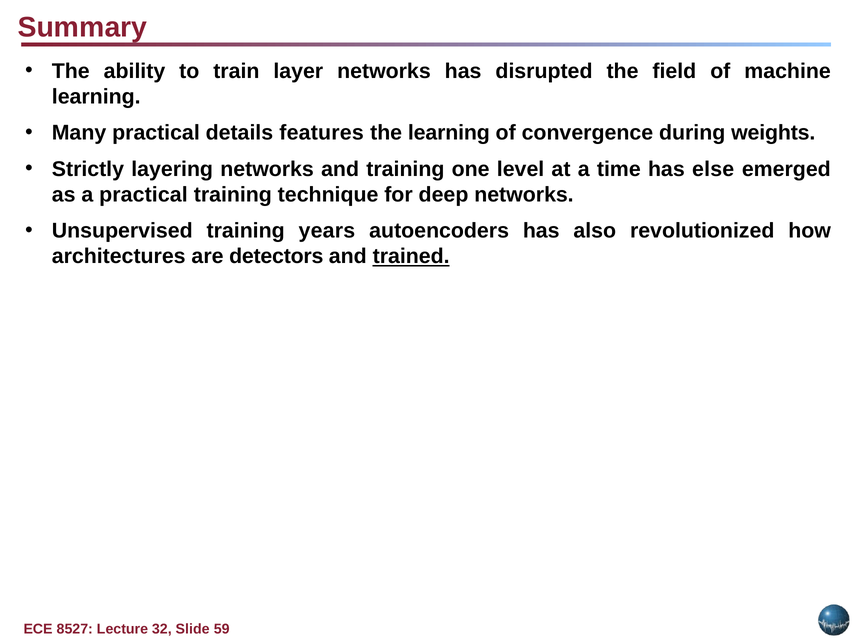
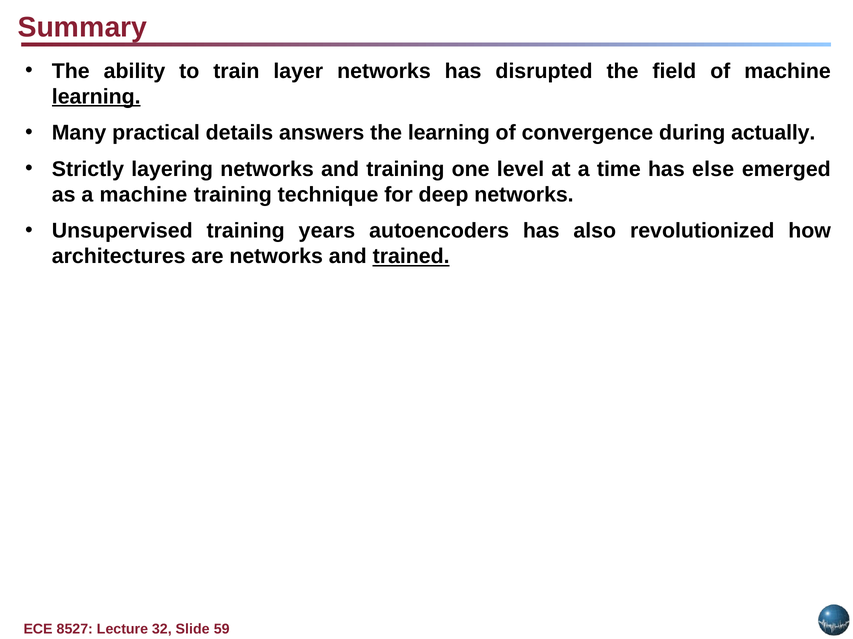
learning at (96, 97) underline: none -> present
features: features -> answers
weights: weights -> actually
a practical: practical -> machine
are detectors: detectors -> networks
